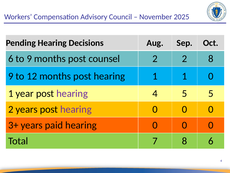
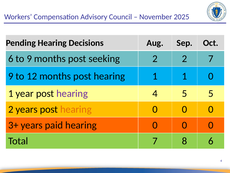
counsel: counsel -> seeking
2 8: 8 -> 7
hearing at (76, 109) colour: purple -> orange
